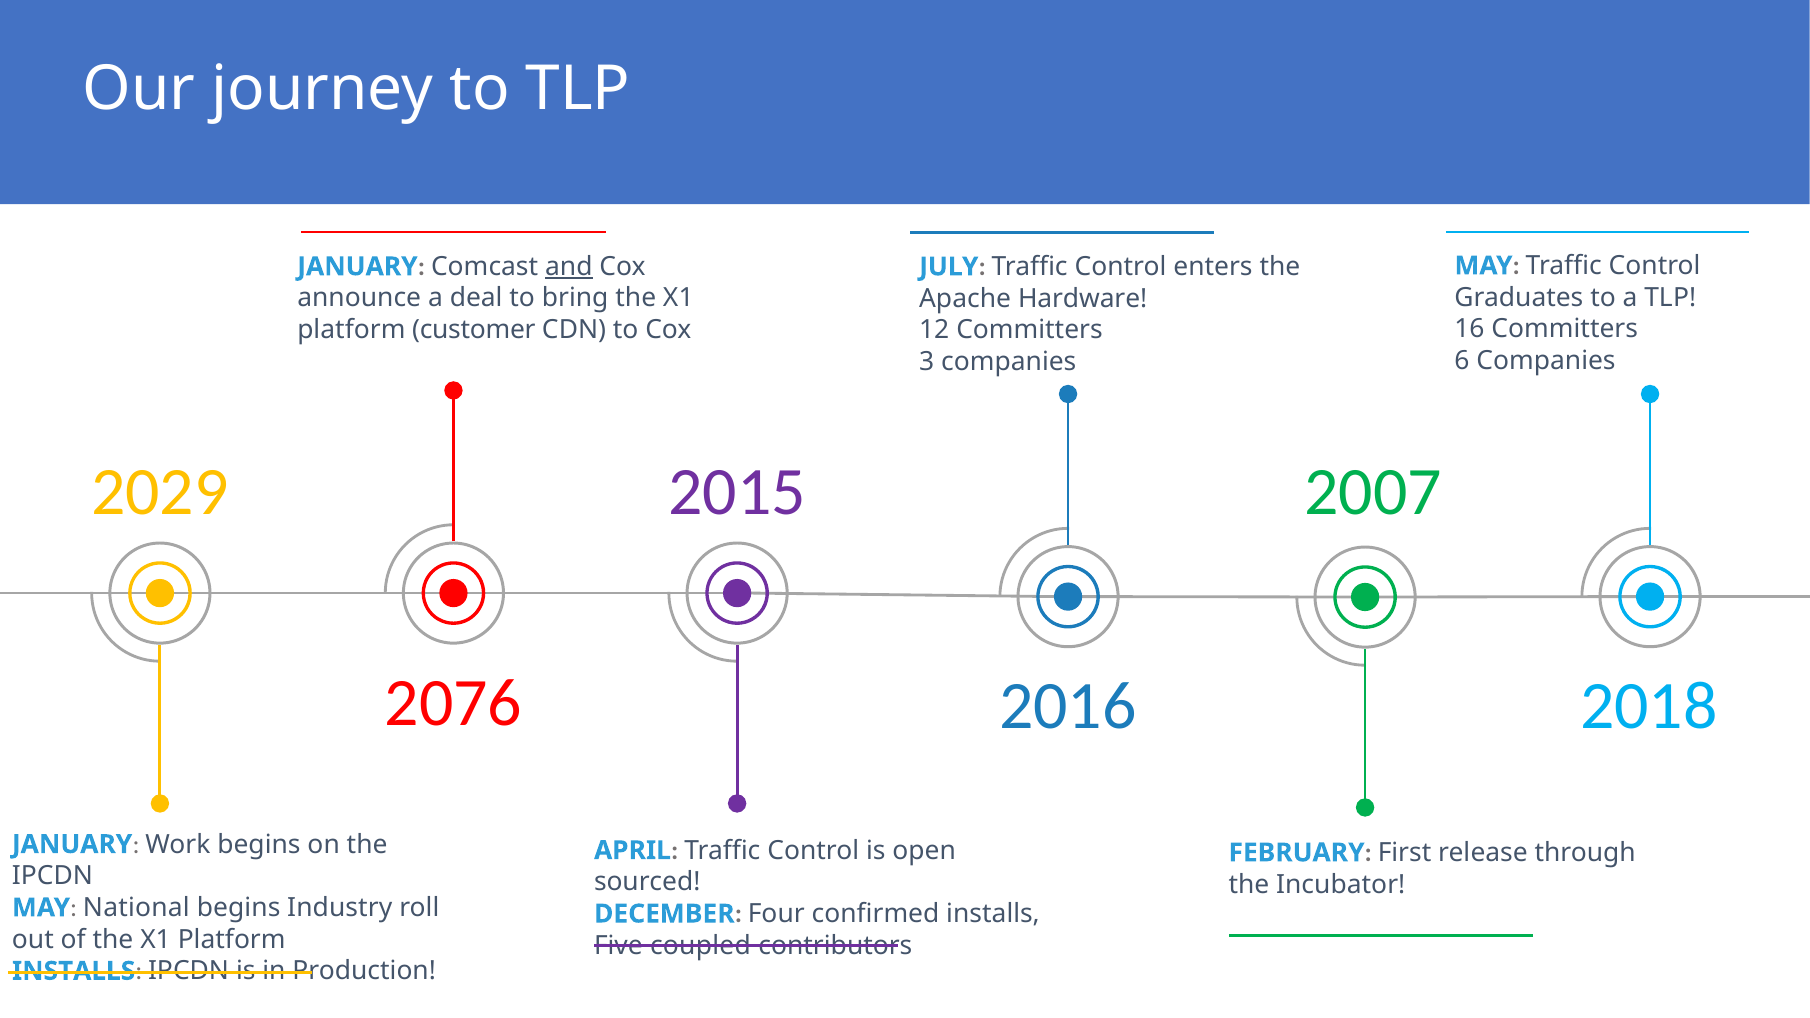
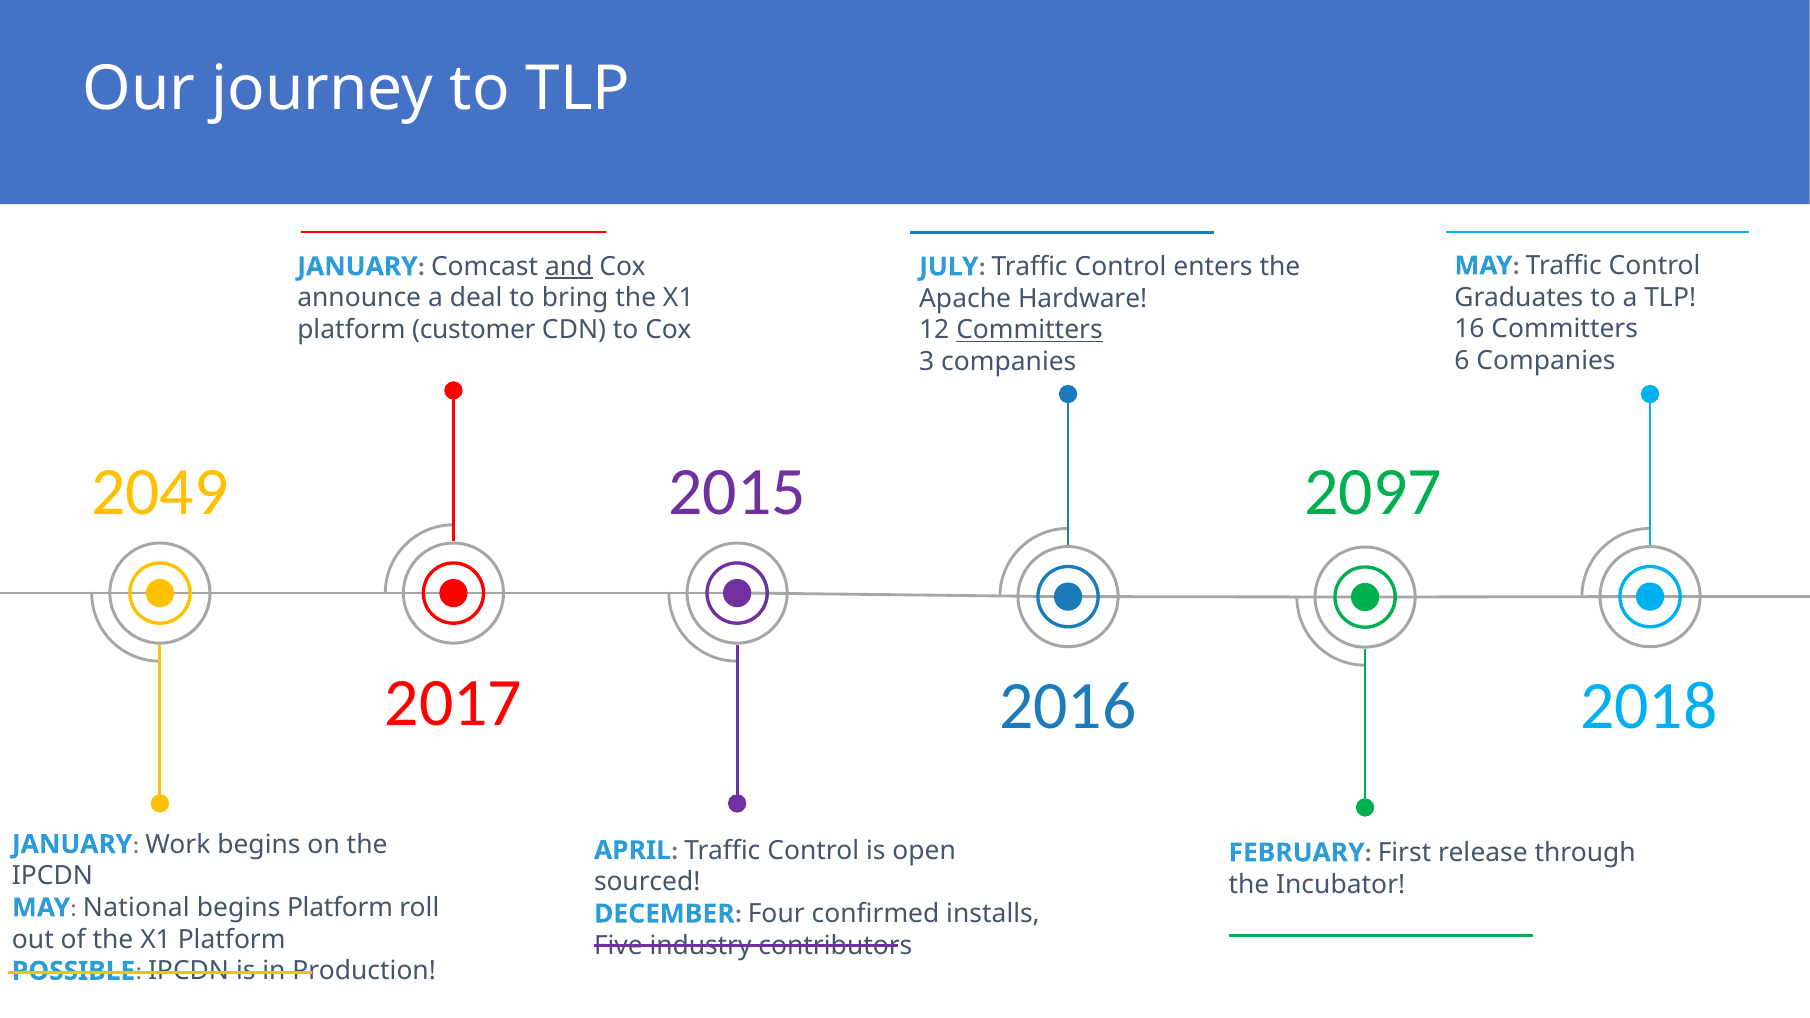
Committers at (1030, 330) underline: none -> present
2029: 2029 -> 2049
2007: 2007 -> 2097
2076: 2076 -> 2017
begins Industry: Industry -> Platform
coupled: coupled -> industry
INSTALLS at (74, 971): INSTALLS -> POSSIBLE
